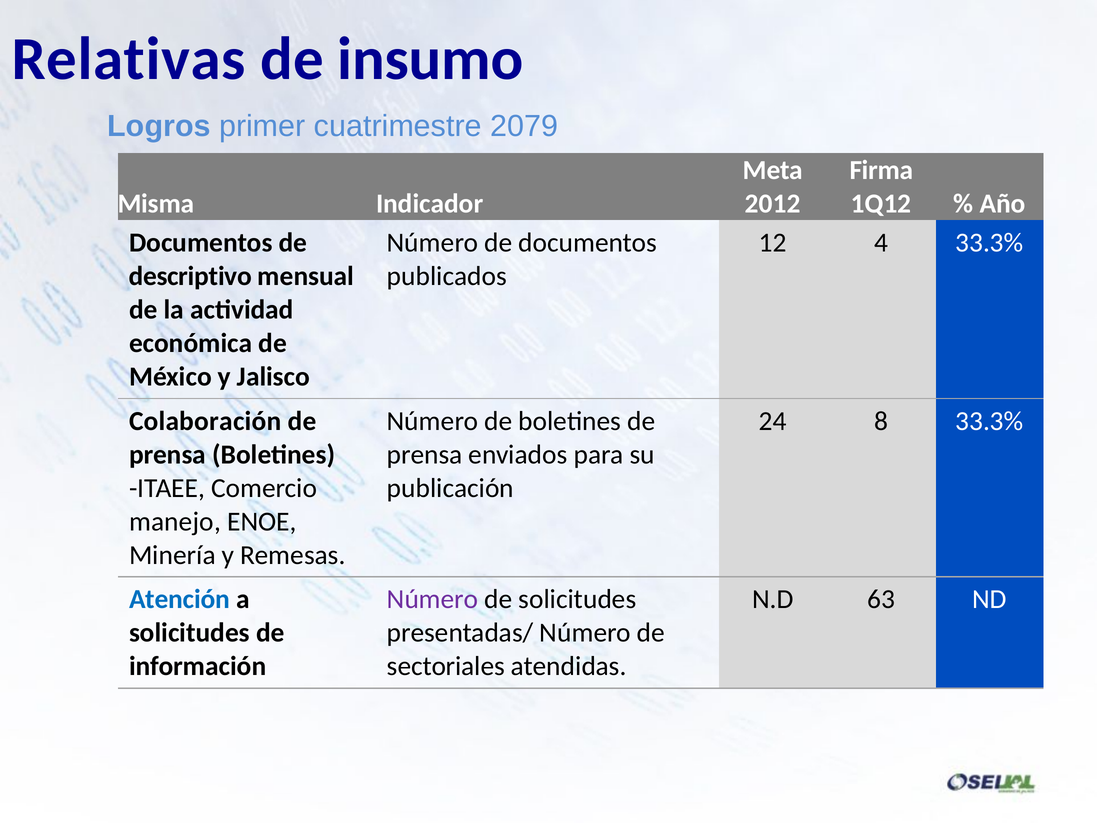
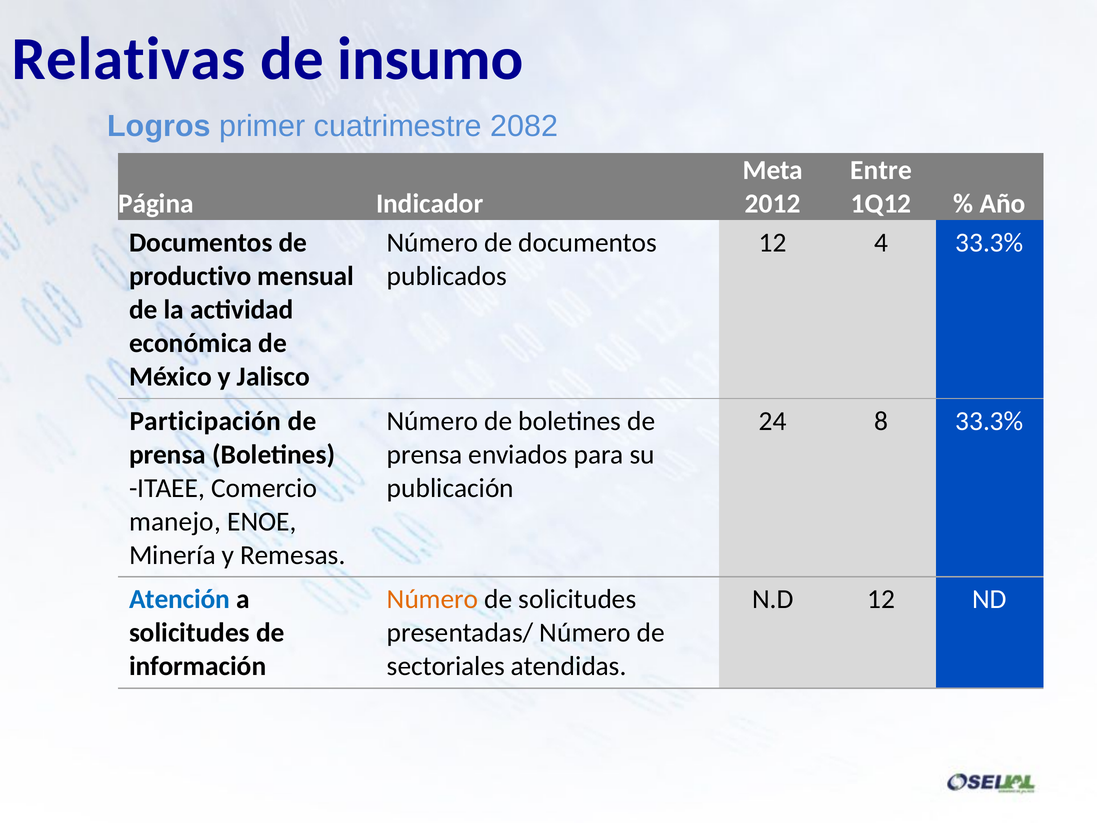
2079: 2079 -> 2082
Firma: Firma -> Entre
Misma: Misma -> Página
descriptivo: descriptivo -> productivo
Colaboración: Colaboración -> Participación
Número at (433, 599) colour: purple -> orange
N.D 63: 63 -> 12
